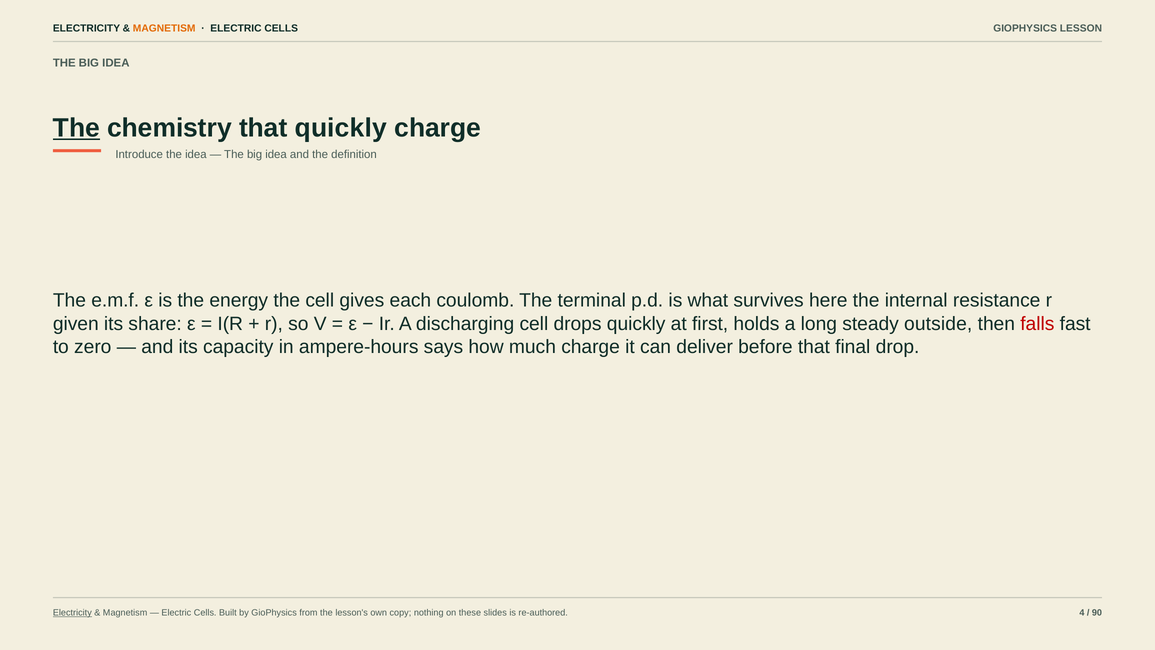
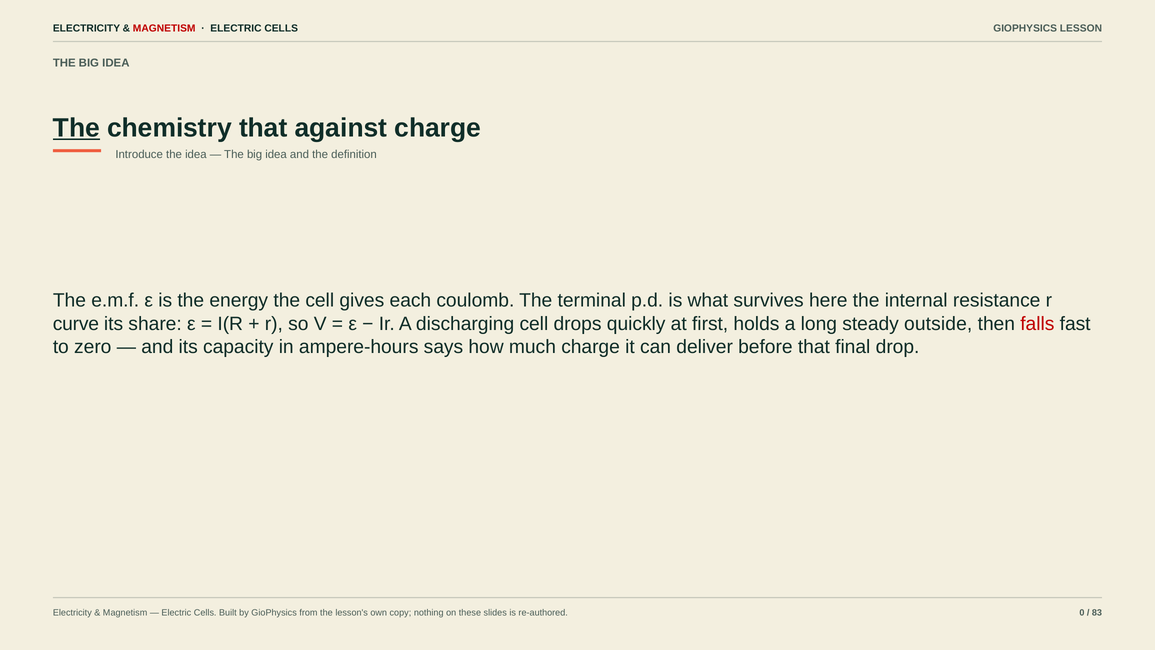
MAGNETISM at (164, 28) colour: orange -> red
that quickly: quickly -> against
given: given -> curve
Electricity at (72, 612) underline: present -> none
4: 4 -> 0
90: 90 -> 83
